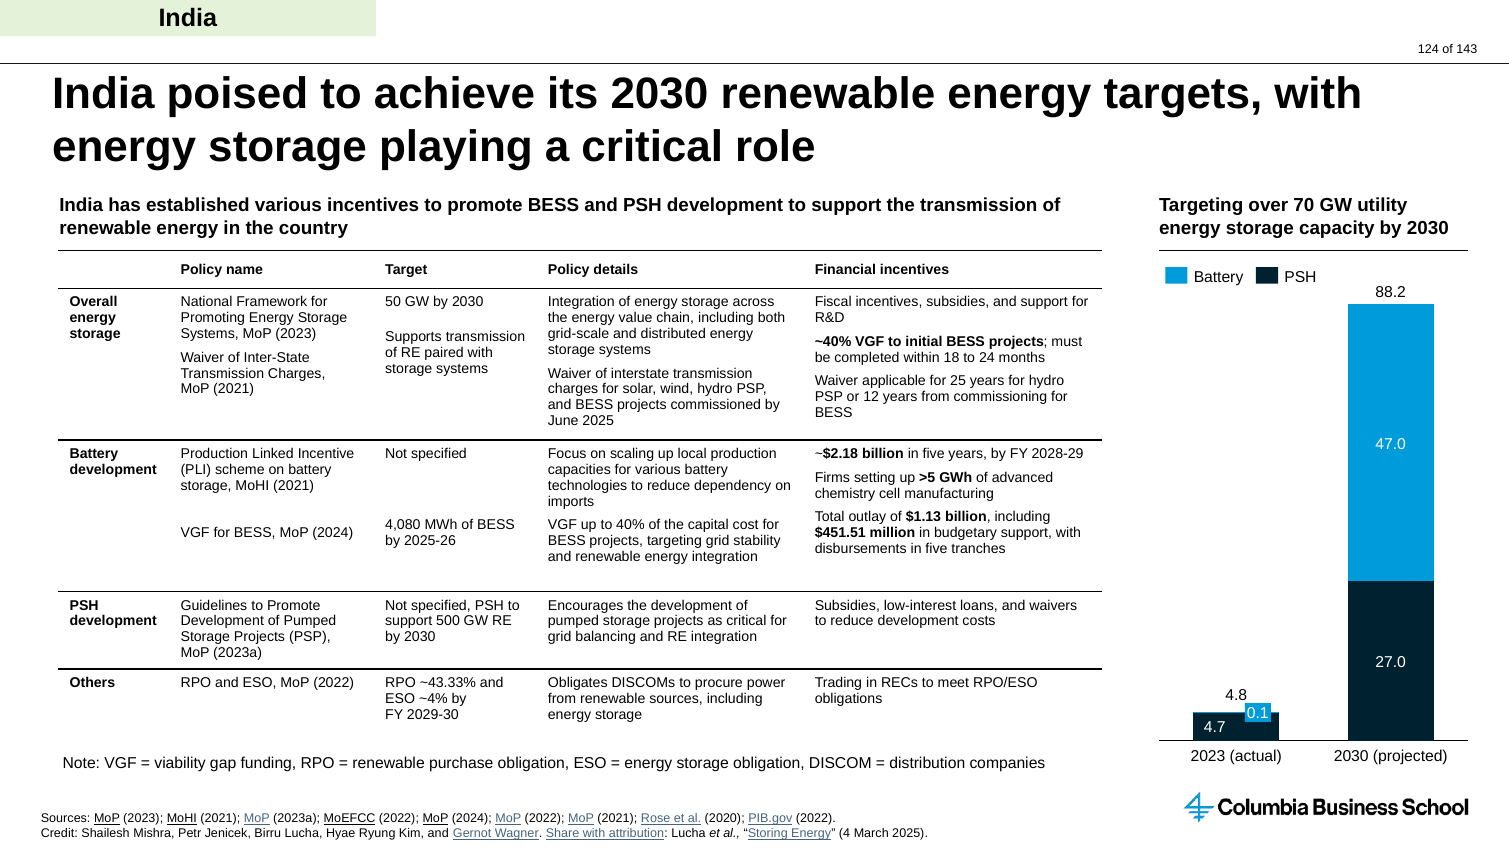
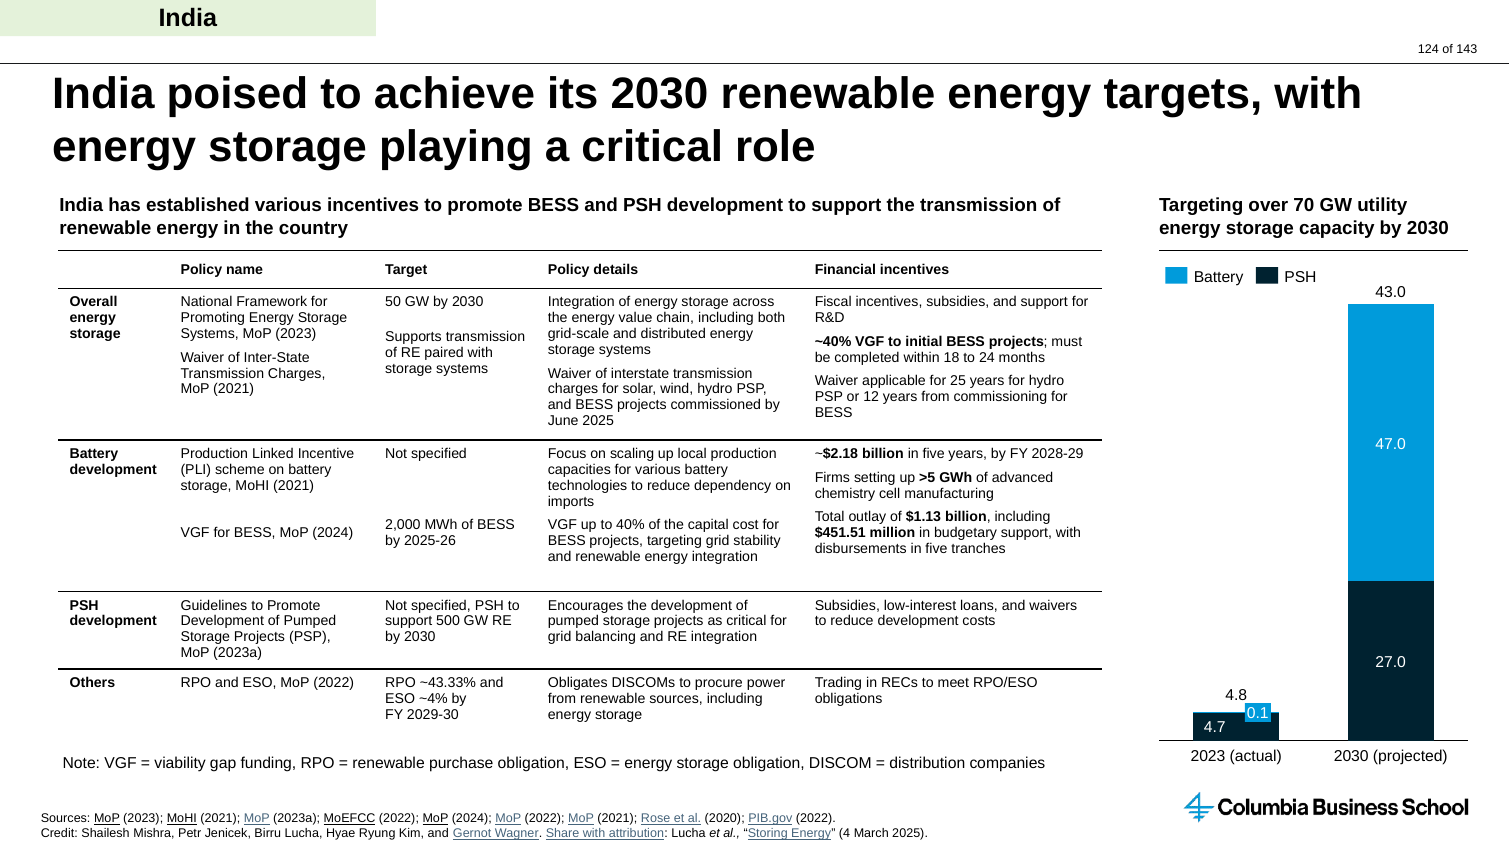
88.2: 88.2 -> 43.0
4,080: 4,080 -> 2,000
